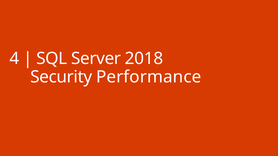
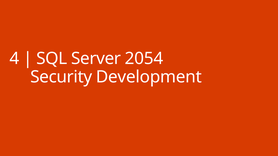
2018: 2018 -> 2054
Performance: Performance -> Development
